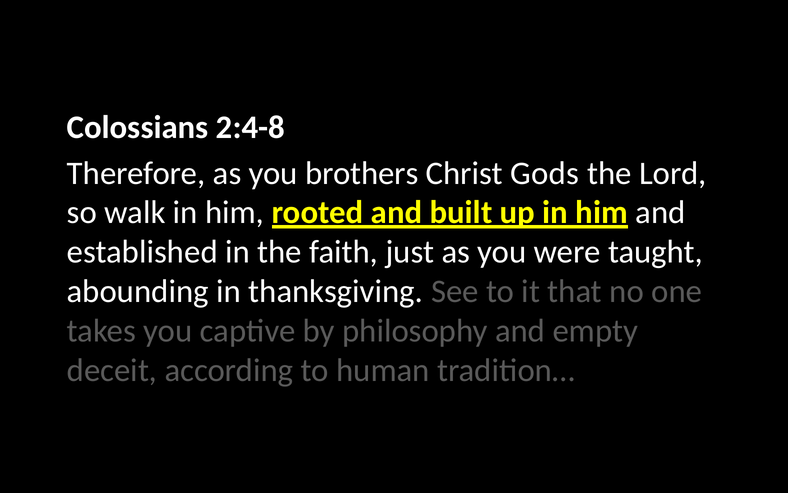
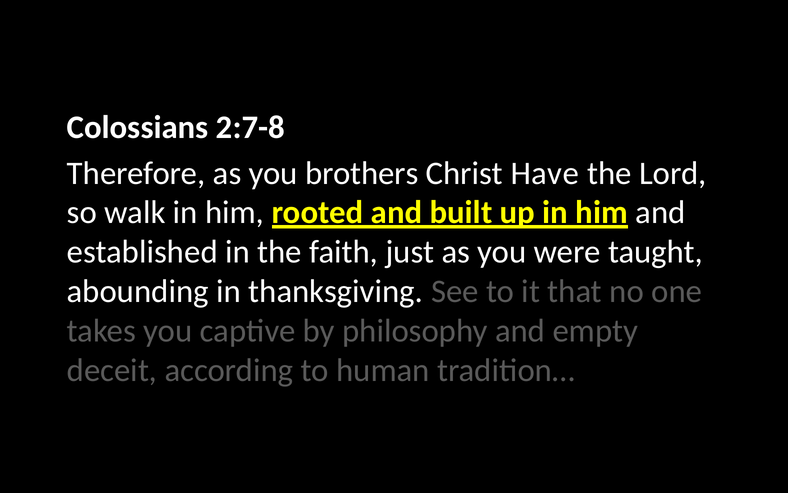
2:4-8: 2:4-8 -> 2:7-8
Gods: Gods -> Have
